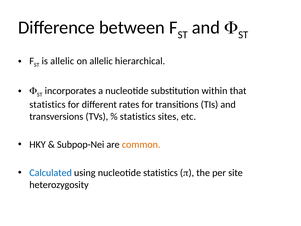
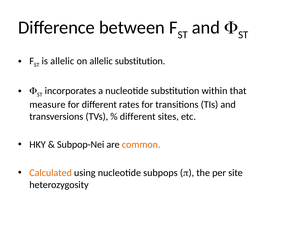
allelic hierarchical: hierarchical -> substitution
statistics at (47, 104): statistics -> measure
statistics at (138, 116): statistics -> different
Calculated colour: blue -> orange
nucleotide statistics: statistics -> subpops
